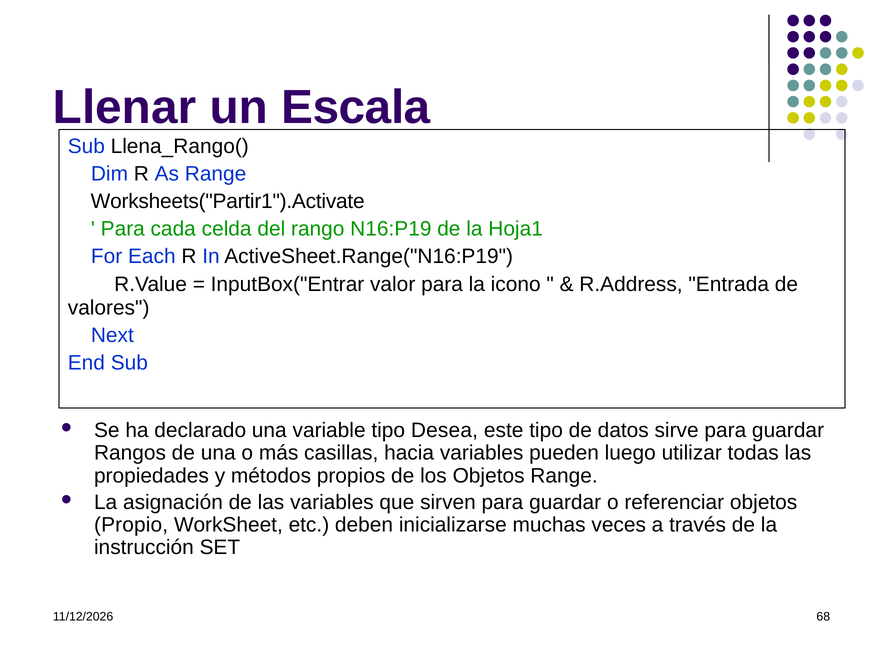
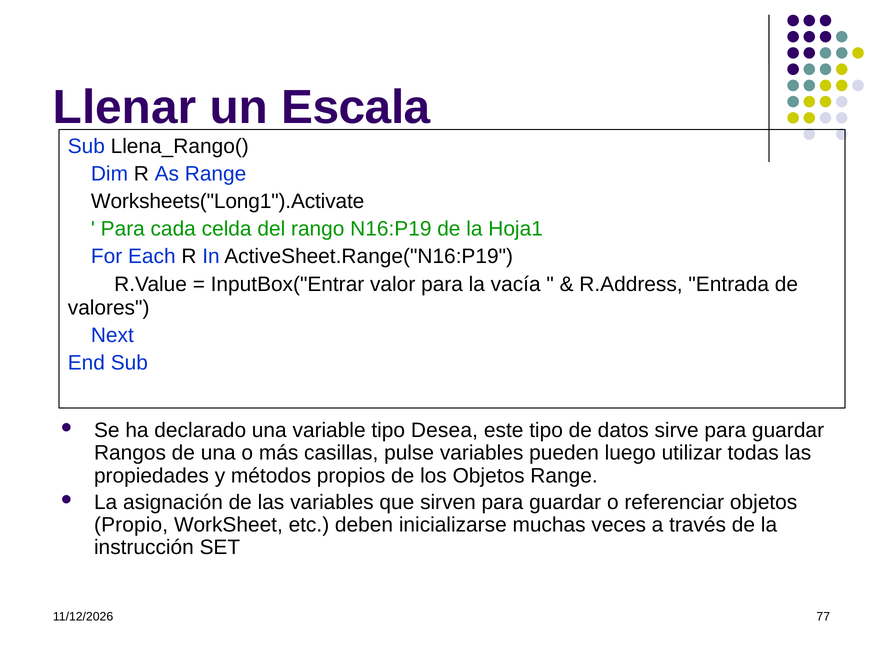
Worksheets("Partir1").Activate: Worksheets("Partir1").Activate -> Worksheets("Long1").Activate
icono: icono -> vacía
hacia: hacia -> pulse
68: 68 -> 77
